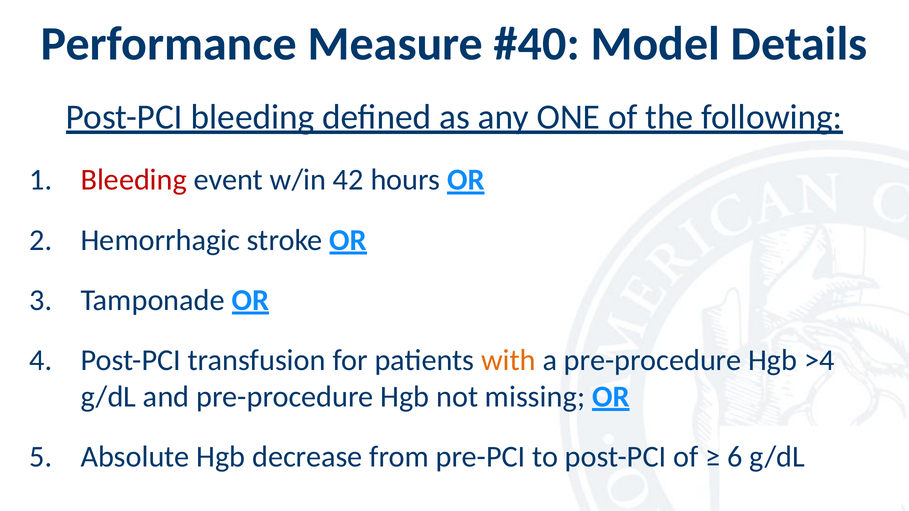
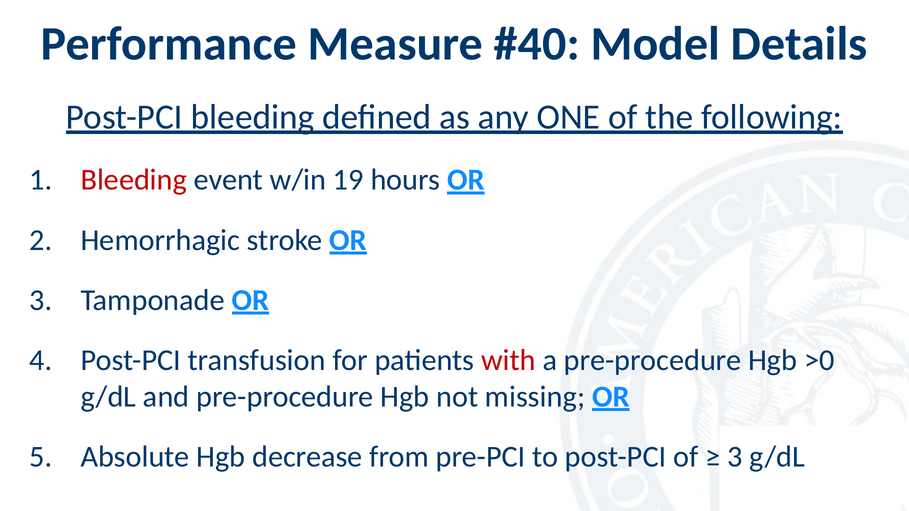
42: 42 -> 19
with colour: orange -> red
>4: >4 -> >0
6 at (735, 457): 6 -> 3
